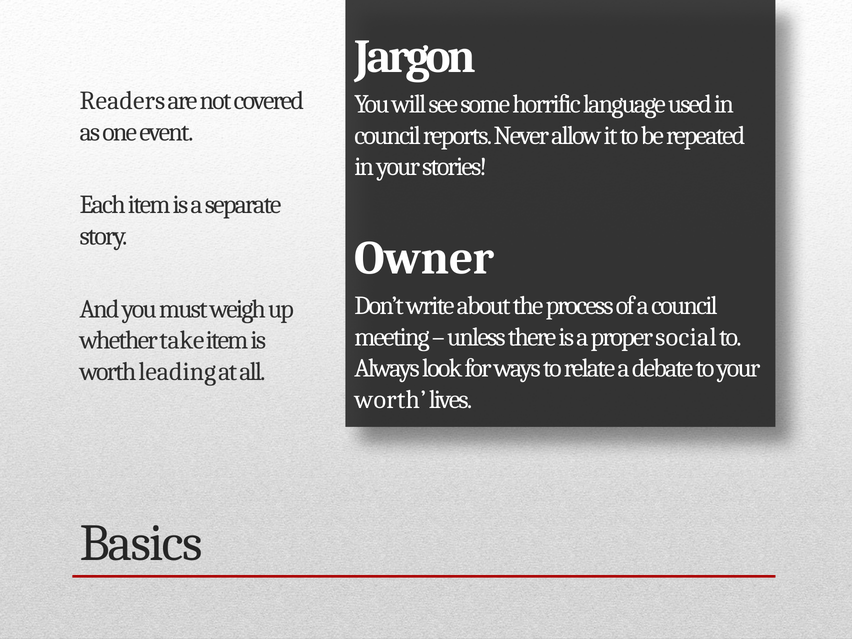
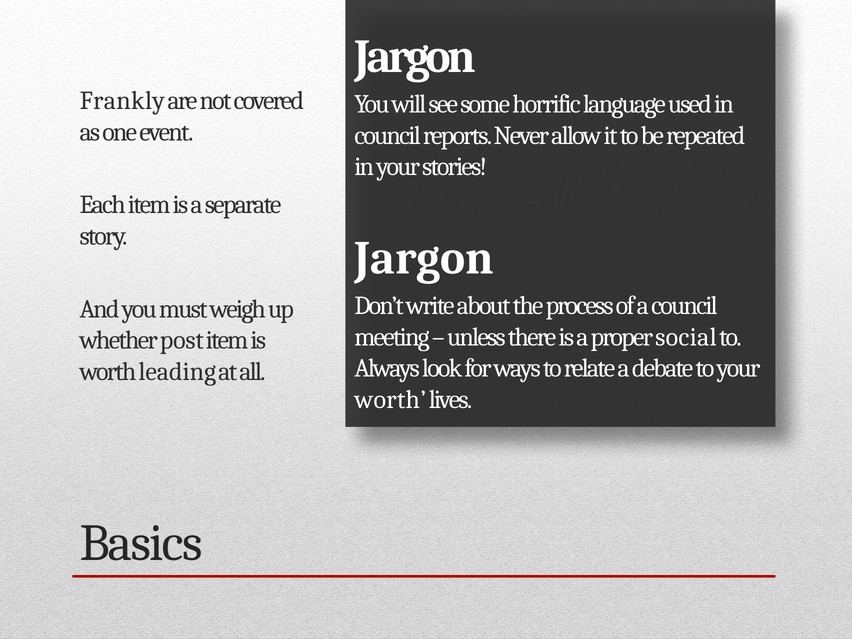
Readers: Readers -> Frankly
Owner at (424, 258): Owner -> Jargon
take: take -> post
